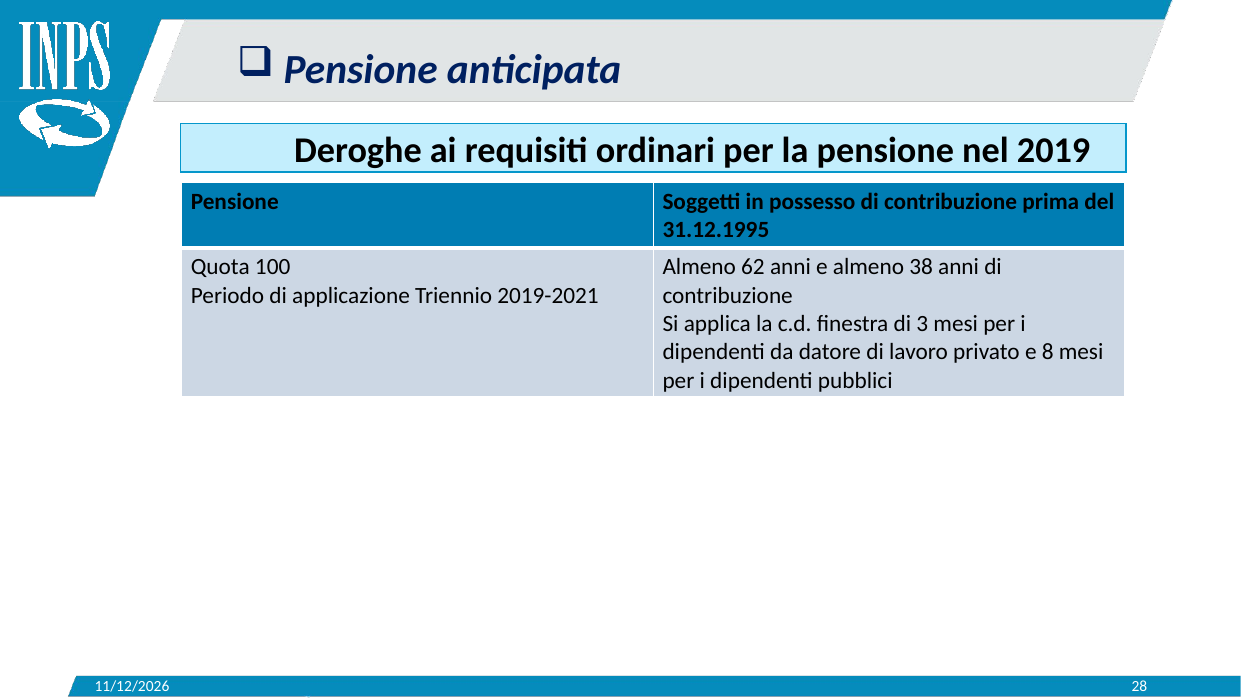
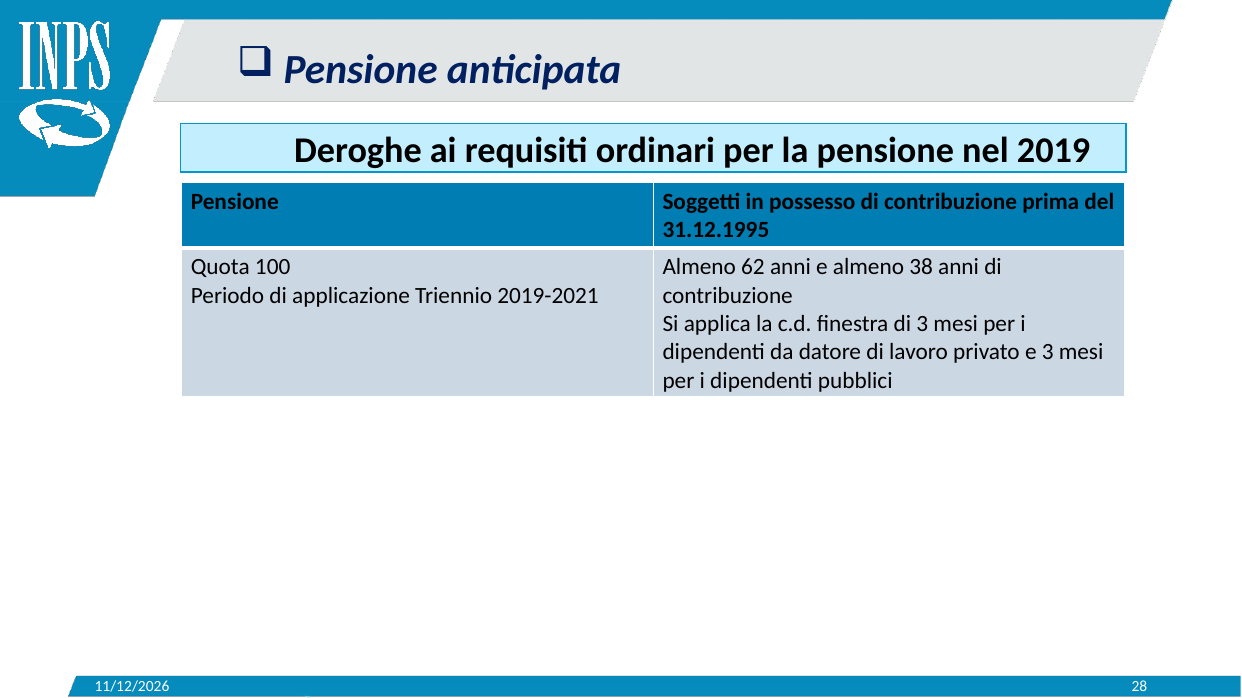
e 8: 8 -> 3
